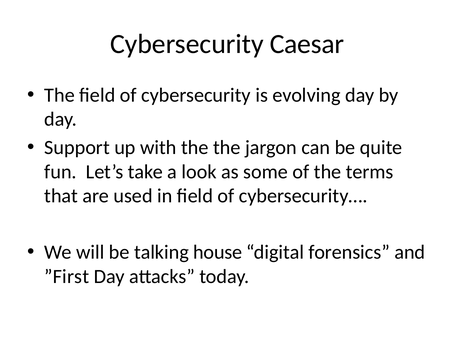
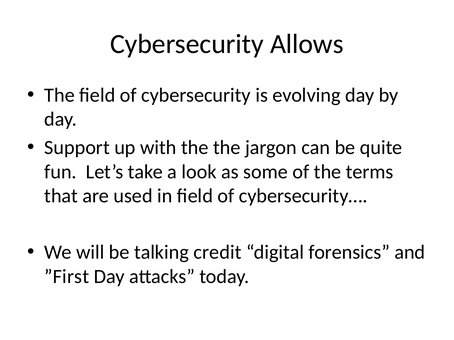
Caesar: Caesar -> Allows
house: house -> credit
